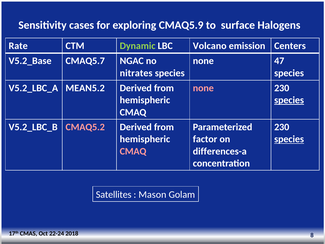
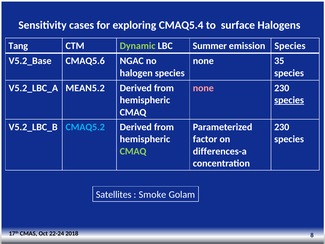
CMAQ5.9: CMAQ5.9 -> CMAQ5.4
Rate: Rate -> Tang
Volcano: Volcano -> Summer
emission Centers: Centers -> Species
CMAQ5.7: CMAQ5.7 -> CMAQ5.6
47: 47 -> 35
nitrates: nitrates -> halogen
CMAQ5.2 colour: pink -> light blue
species at (289, 139) underline: present -> none
CMAQ at (133, 151) colour: pink -> light green
Mason: Mason -> Smoke
